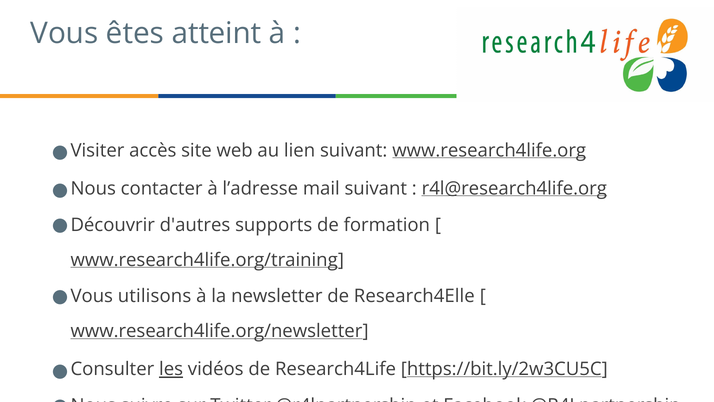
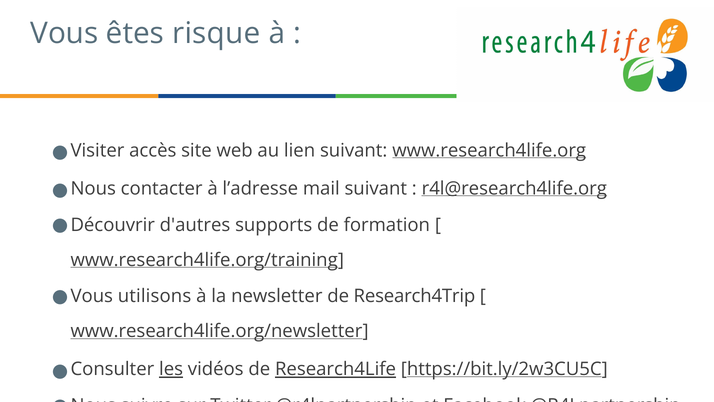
atteint: atteint -> risque
Research4Elle: Research4Elle -> Research4Trip
Research4Life underline: none -> present
